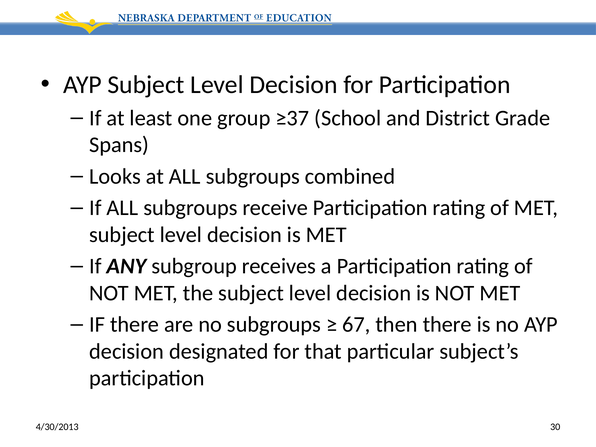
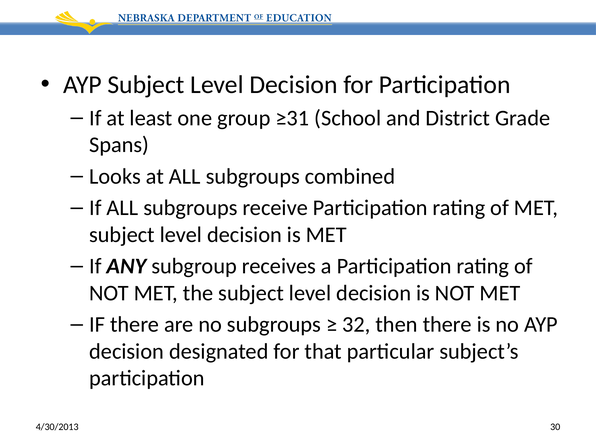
≥37: ≥37 -> ≥31
67: 67 -> 32
